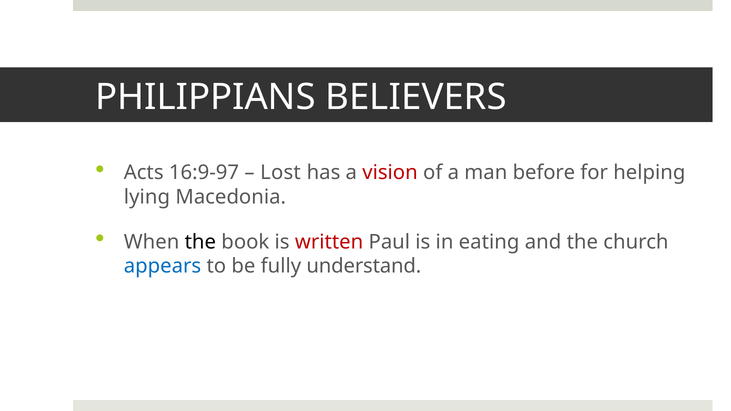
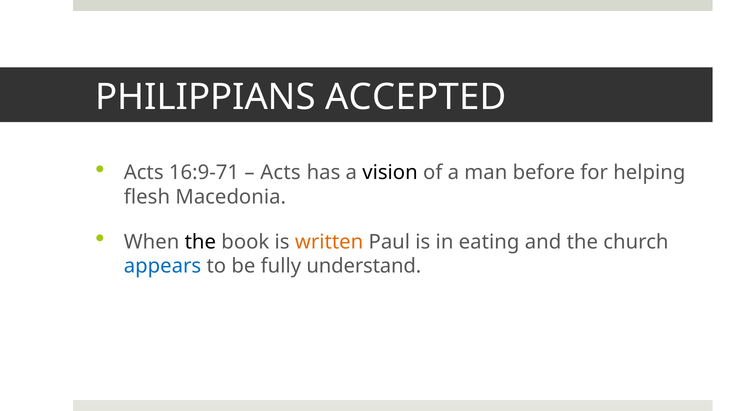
BELIEVERS: BELIEVERS -> ACCEPTED
16:9-97: 16:9-97 -> 16:9-71
Lost at (280, 173): Lost -> Acts
vision colour: red -> black
lying: lying -> flesh
written colour: red -> orange
